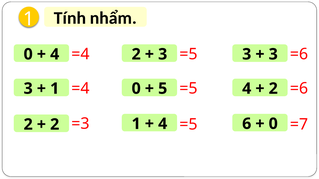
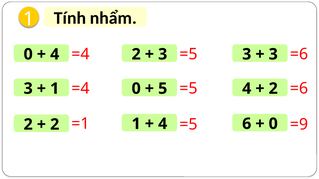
=3: =3 -> =1
=7: =7 -> =9
